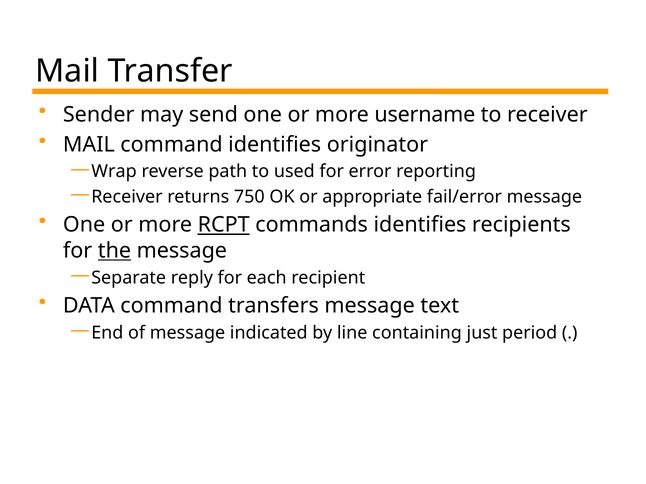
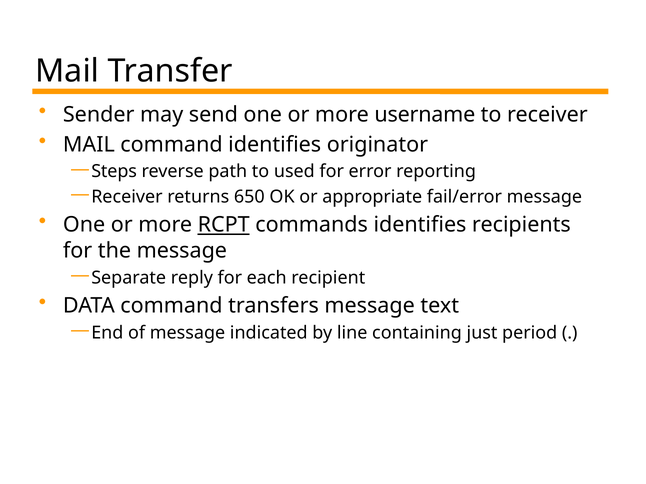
Wrap: Wrap -> Steps
750: 750 -> 650
the underline: present -> none
